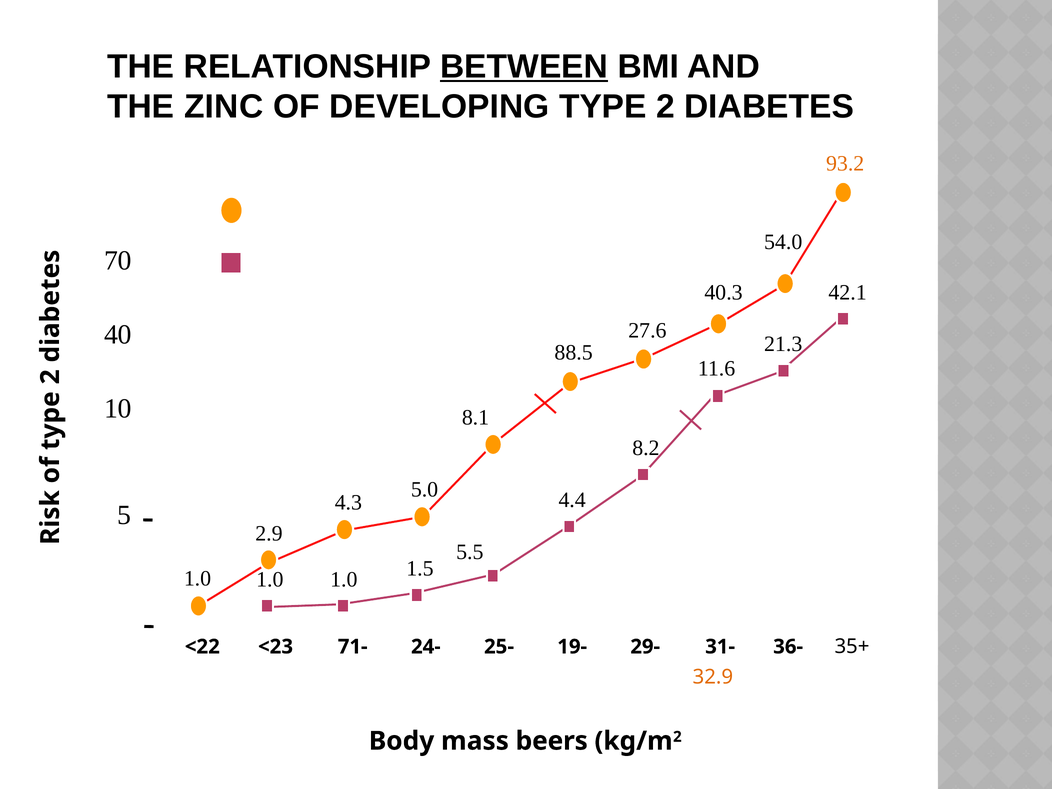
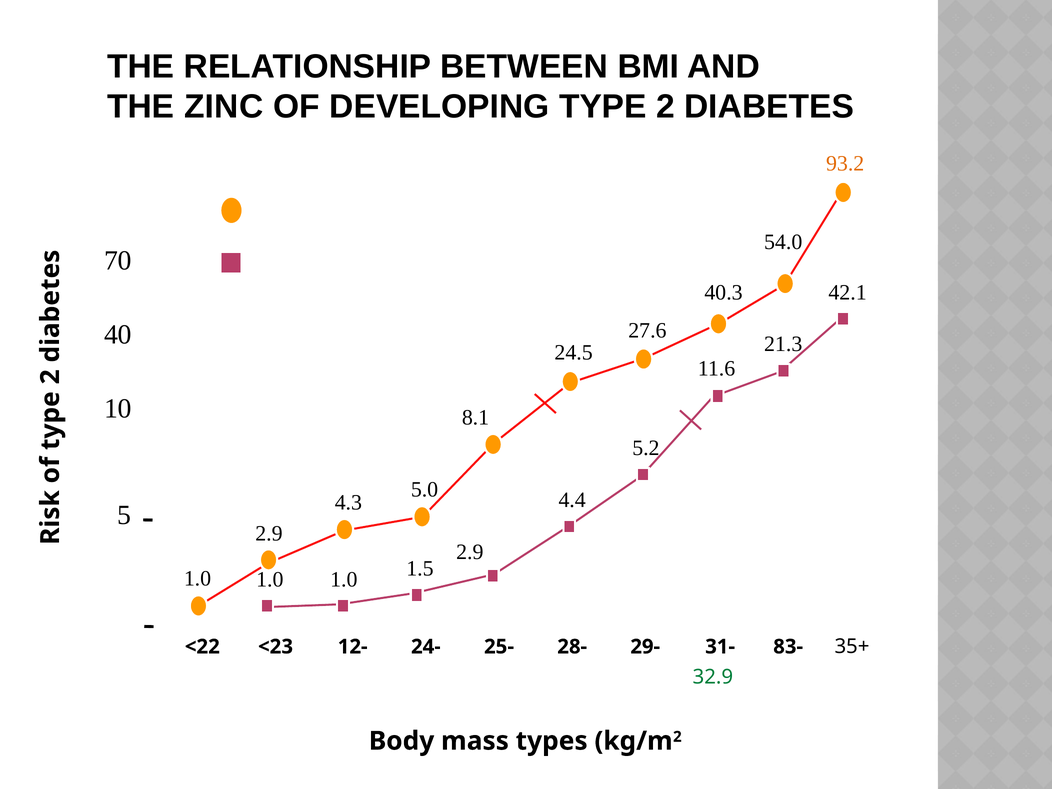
BETWEEN underline: present -> none
88.5: 88.5 -> 24.5
8.2: 8.2 -> 5.2
5.5 at (470, 552): 5.5 -> 2.9
71-: 71- -> 12-
19-: 19- -> 28-
36-: 36- -> 83-
32.9 colour: orange -> green
beers: beers -> types
